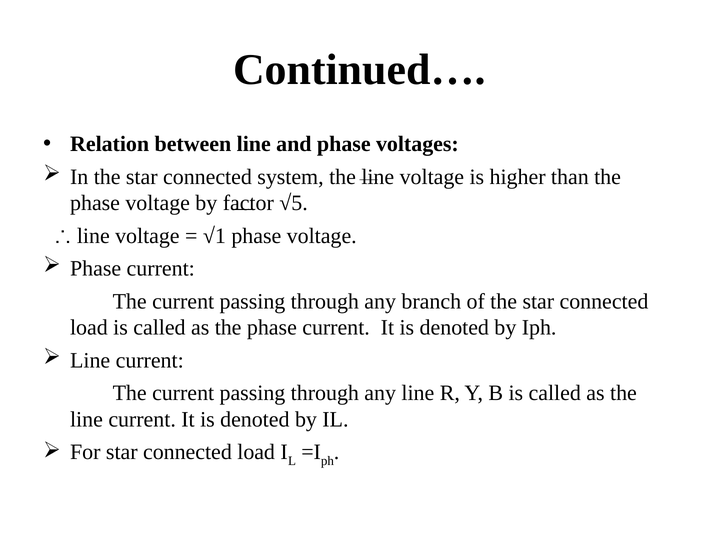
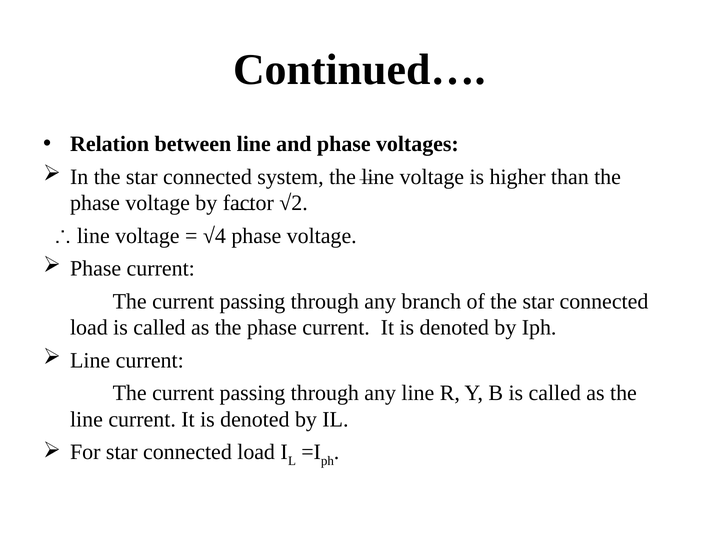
√5: √5 -> √2
√1: √1 -> √4
